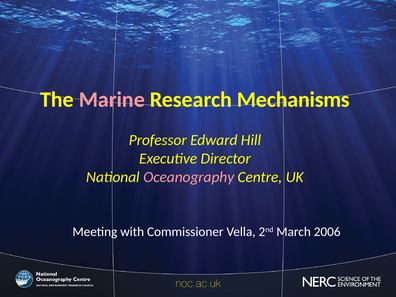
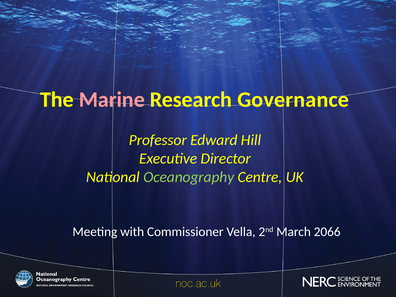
Mechanisms: Mechanisms -> Governance
Oceanography colour: pink -> light green
2006: 2006 -> 2066
